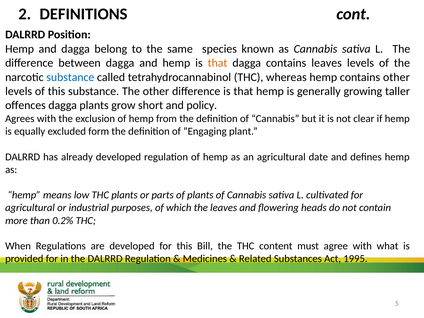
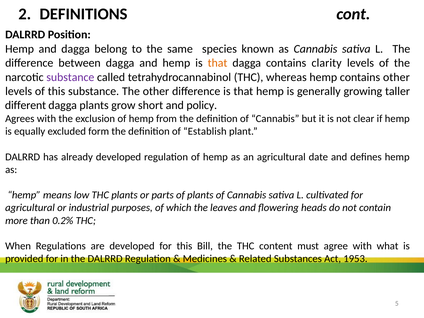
contains leaves: leaves -> clarity
substance at (70, 77) colour: blue -> purple
offences: offences -> different
Engaging: Engaging -> Establish
1995: 1995 -> 1953
